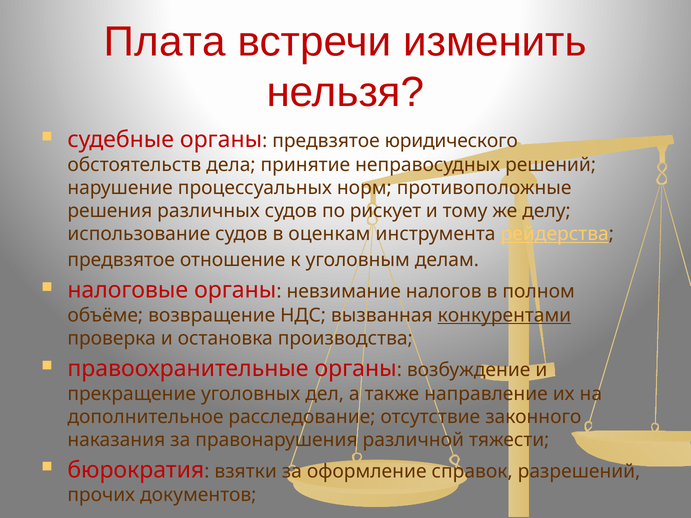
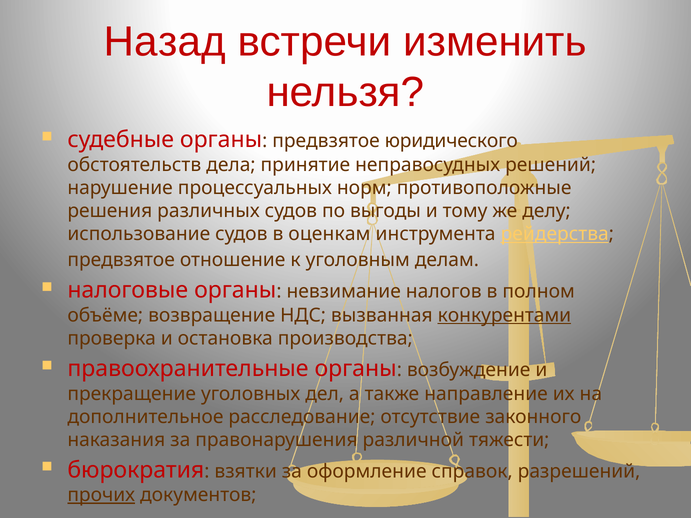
Плата: Плата -> Назад
рискует: рискует -> выгоды
прочих underline: none -> present
